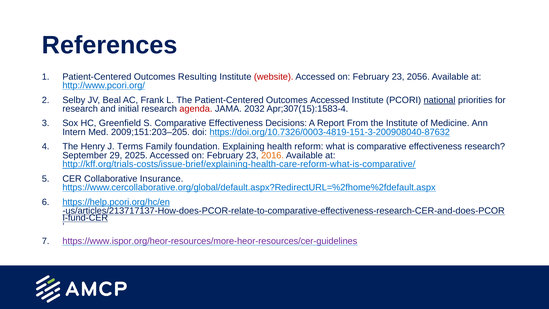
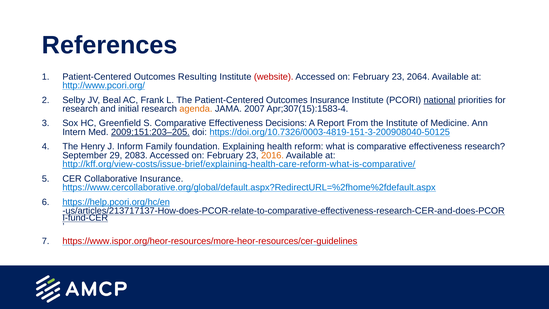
2056: 2056 -> 2064
Outcomes Accessed: Accessed -> Insurance
agenda colour: red -> orange
2032: 2032 -> 2007
2009;151:203–205 underline: none -> present
https://doi.org/10.7326/0003-4819-151-3-200908040-87632: https://doi.org/10.7326/0003-4819-151-3-200908040-87632 -> https://doi.org/10.7326/0003-4819-151-3-200908040-50125
Terms: Terms -> Inform
2025: 2025 -> 2083
http://kff.org/trials-costs/issue-brief/explaining-health-care-reform-what-is-comparative/: http://kff.org/trials-costs/issue-brief/explaining-health-care-reform-what-is-comparative/ -> http://kff.org/view-costs/issue-brief/explaining-health-care-reform-what-is-comparative/
https://www.ispor.org/heor-resources/more-heor-resources/cer-guidelines colour: purple -> red
